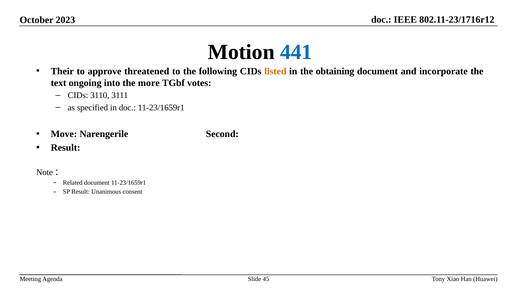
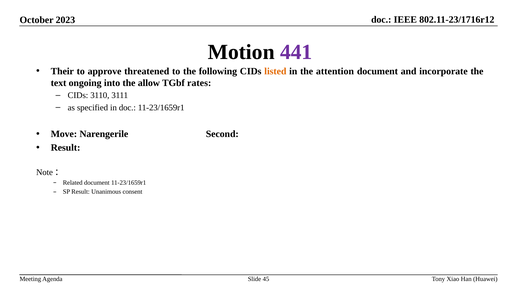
441 colour: blue -> purple
obtaining: obtaining -> attention
more: more -> allow
votes: votes -> rates
